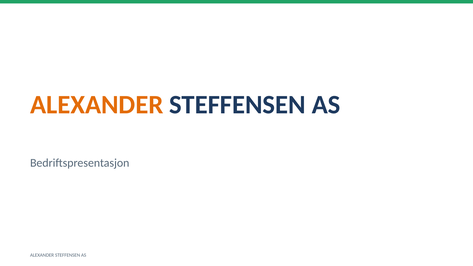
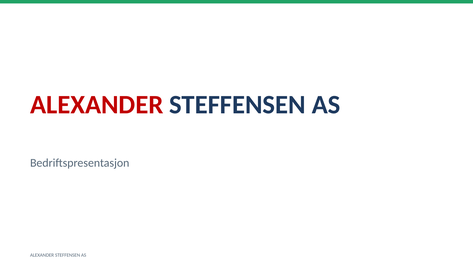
ALEXANDER at (97, 105) colour: orange -> red
